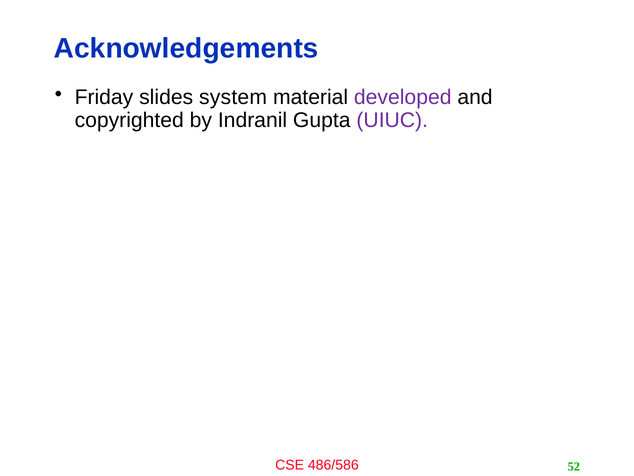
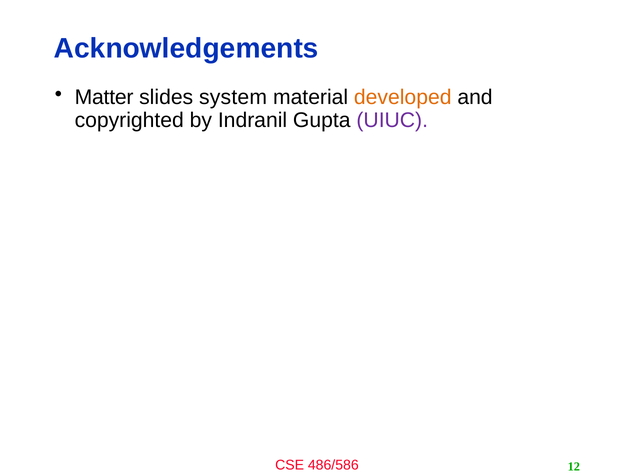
Friday: Friday -> Matter
developed colour: purple -> orange
52: 52 -> 12
